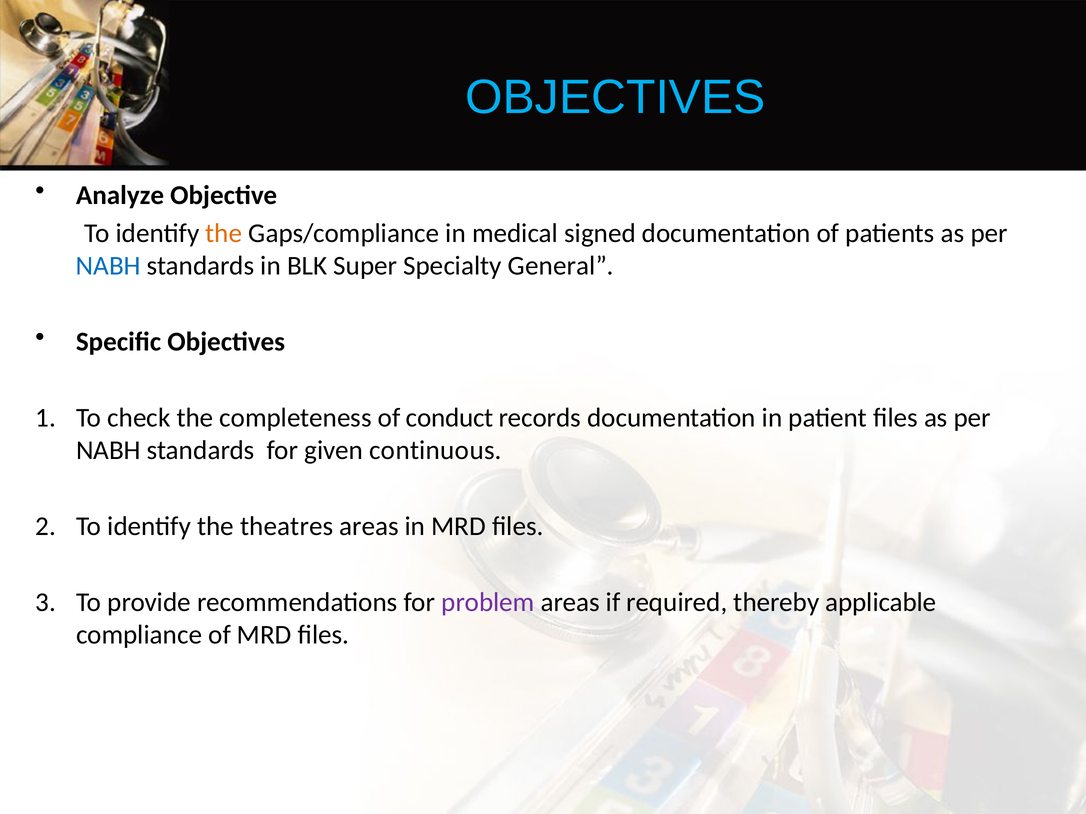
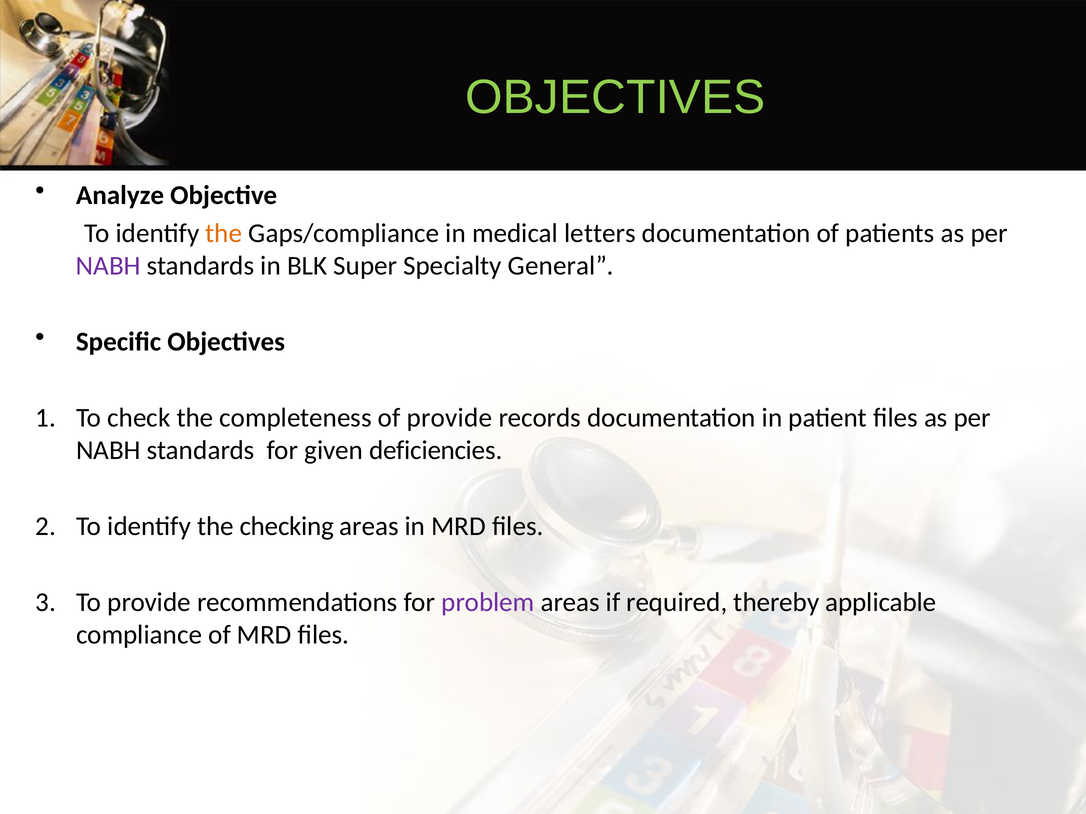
OBJECTIVES at (615, 97) colour: light blue -> light green
signed: signed -> letters
NABH at (108, 266) colour: blue -> purple
of conduct: conduct -> provide
continuous: continuous -> deficiencies
theatres: theatres -> checking
